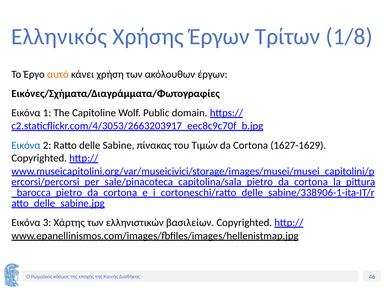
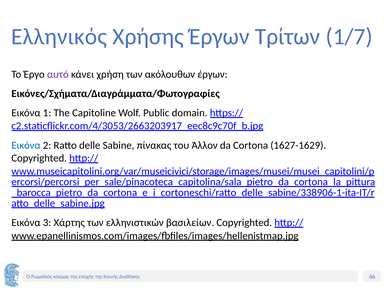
1/8: 1/8 -> 1/7
αυτό colour: orange -> purple
Τιμών: Τιμών -> Άλλον
